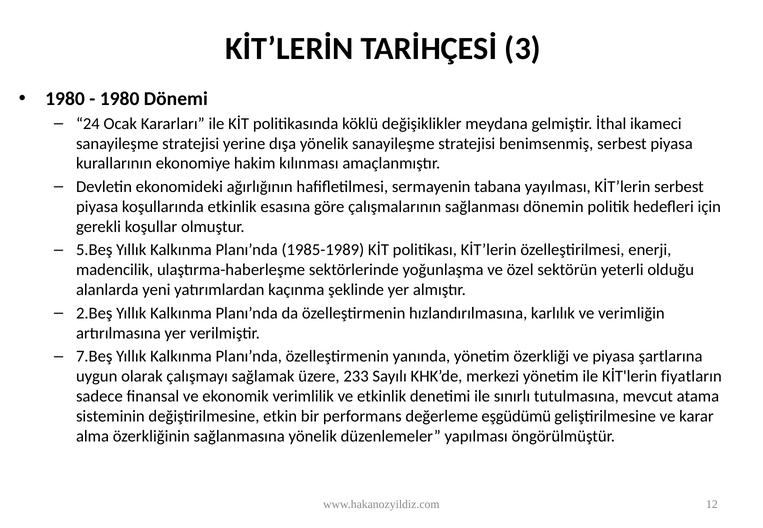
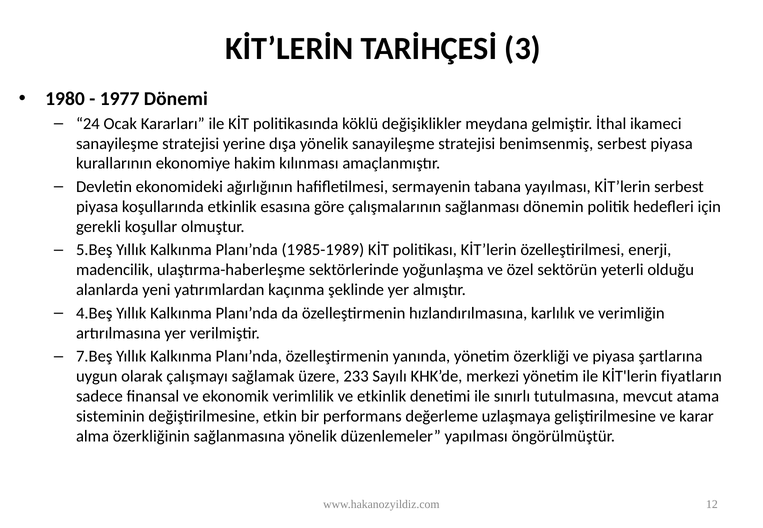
1980 at (120, 99): 1980 -> 1977
2.Beş: 2.Beş -> 4.Beş
eşgüdümü: eşgüdümü -> uzlaşmaya
